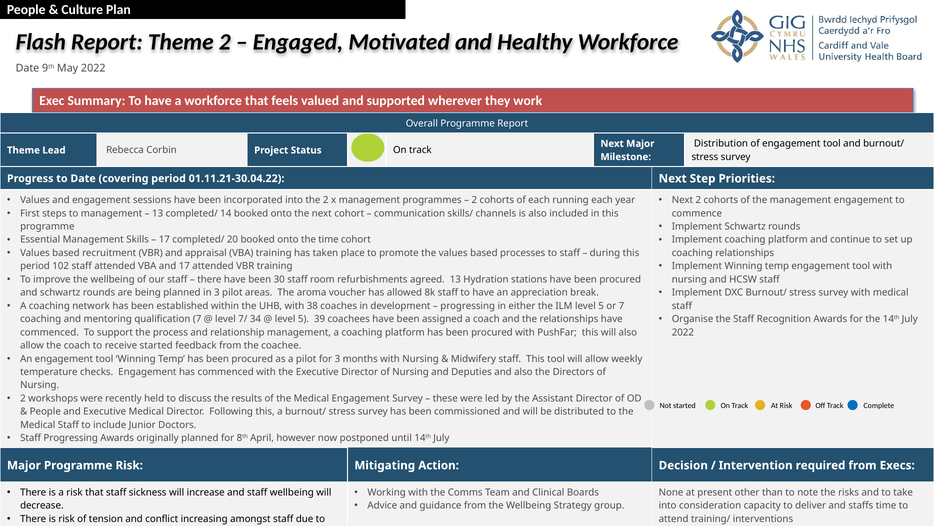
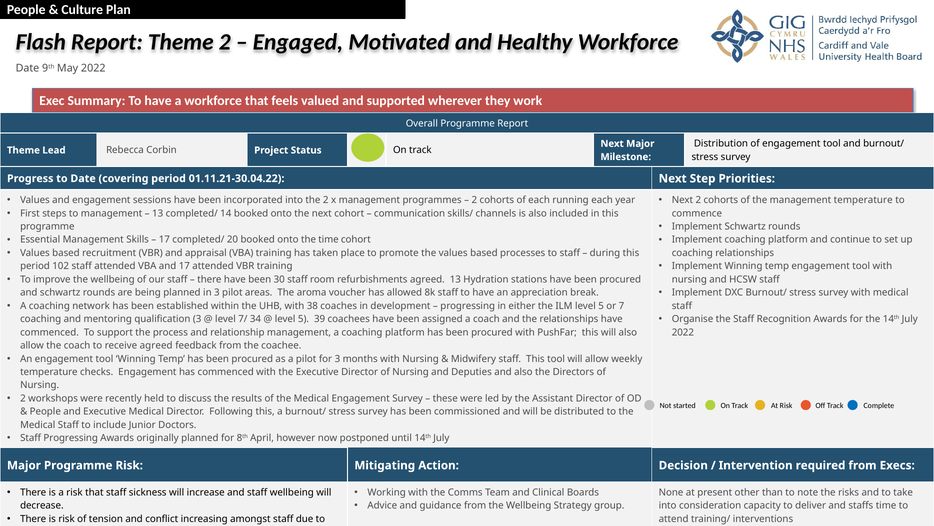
management engagement: engagement -> temperature
qualification 7: 7 -> 3
receive started: started -> agreed
